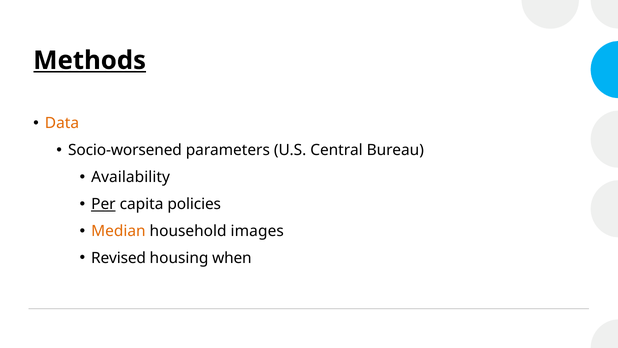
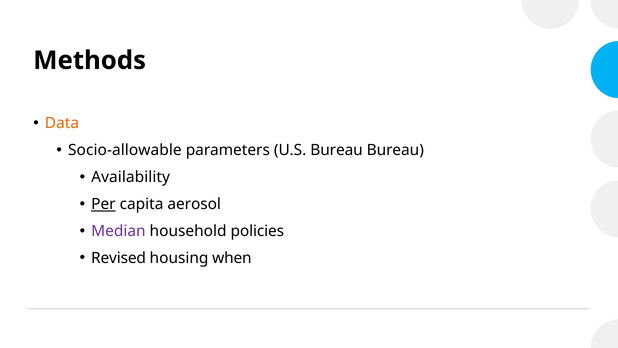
Methods underline: present -> none
Socio-worsened: Socio-worsened -> Socio-allowable
U.S Central: Central -> Bureau
policies: policies -> aerosol
Median colour: orange -> purple
images: images -> policies
